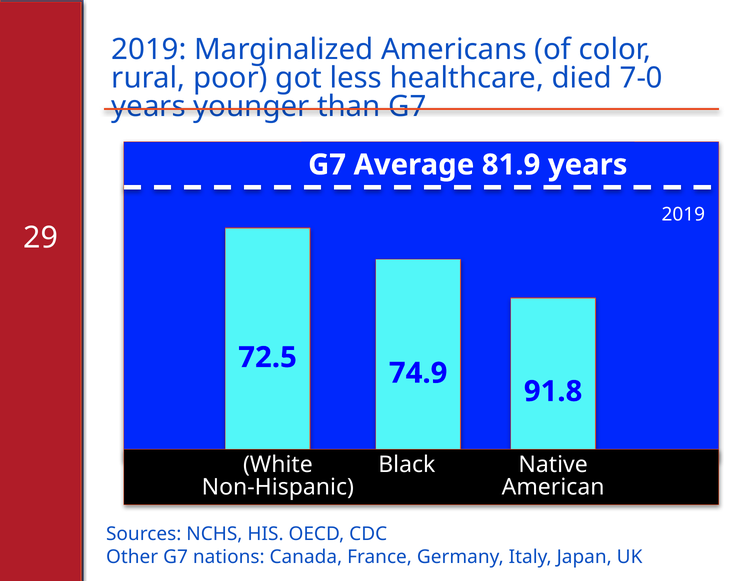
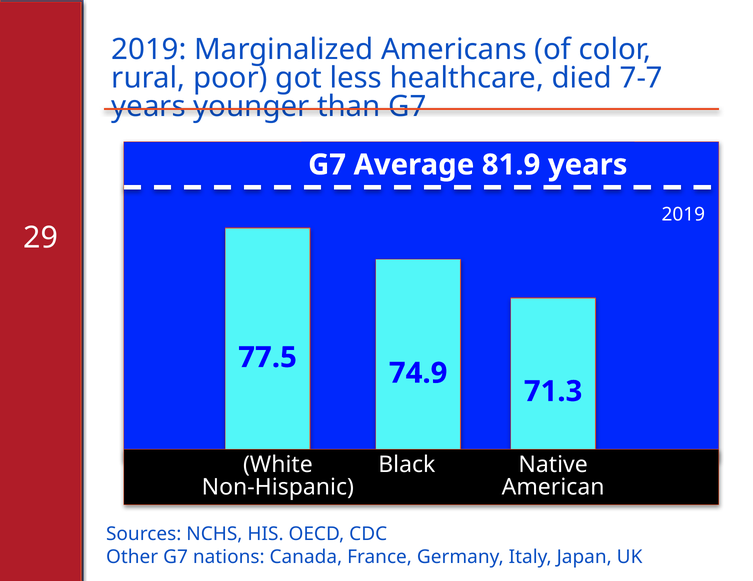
7-0: 7-0 -> 7-7
72.5: 72.5 -> 77.5
91.8: 91.8 -> 71.3
